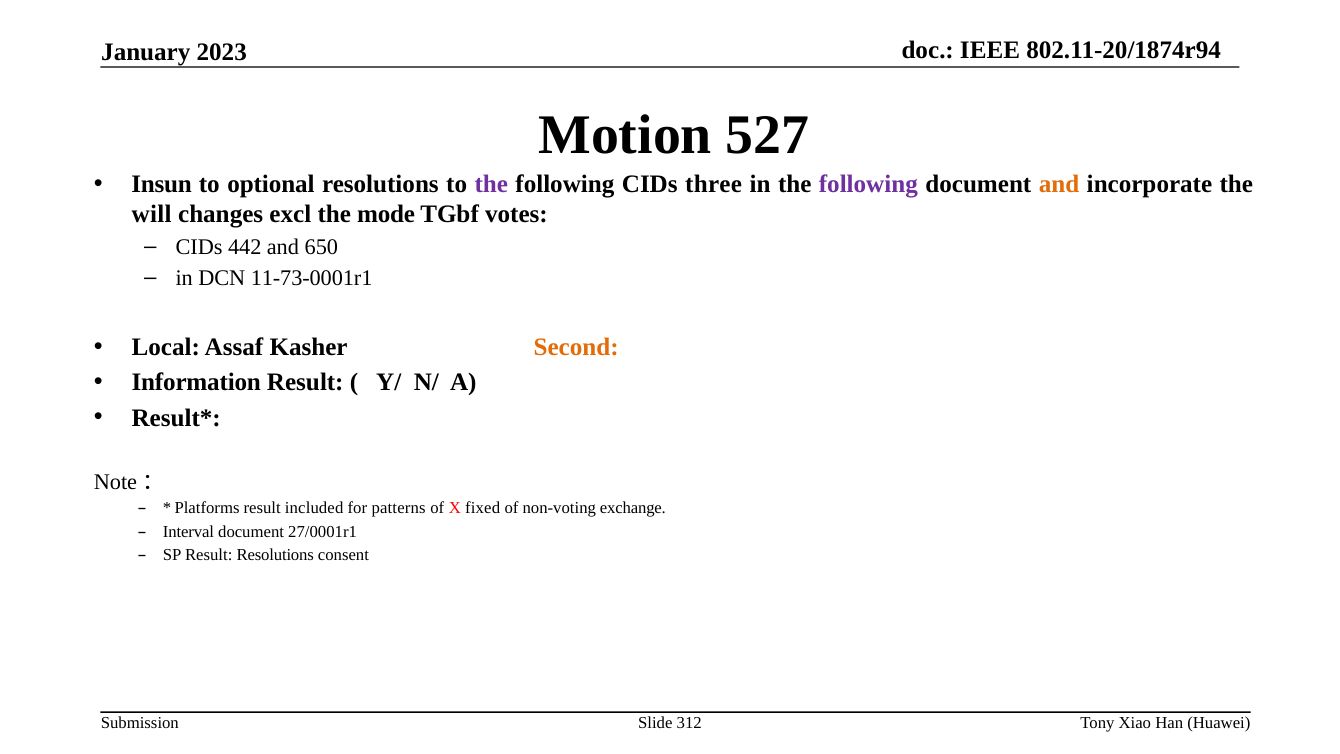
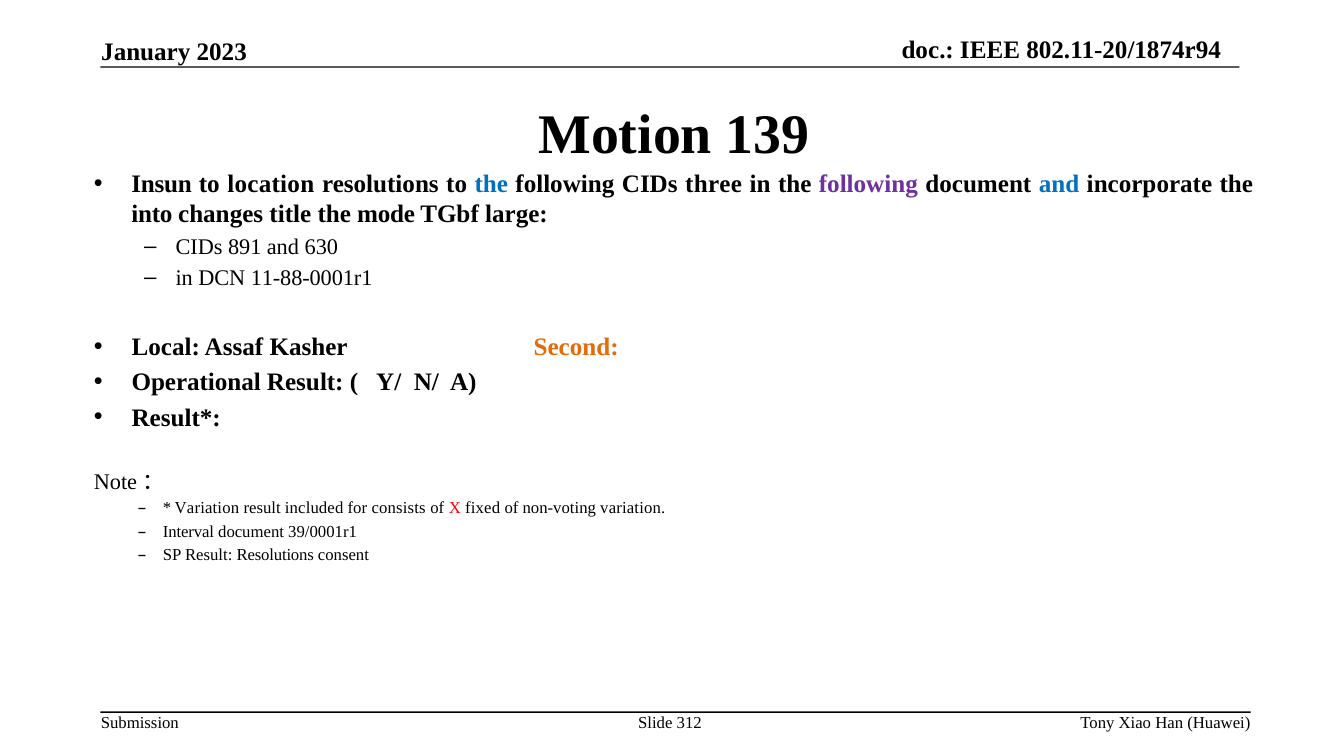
527: 527 -> 139
optional: optional -> location
the at (491, 184) colour: purple -> blue
and at (1059, 184) colour: orange -> blue
will: will -> into
excl: excl -> title
votes: votes -> large
442: 442 -> 891
650: 650 -> 630
11-73-0001r1: 11-73-0001r1 -> 11-88-0001r1
Information: Information -> Operational
Platforms at (207, 508): Platforms -> Variation
patterns: patterns -> consists
non-voting exchange: exchange -> variation
27/0001r1: 27/0001r1 -> 39/0001r1
